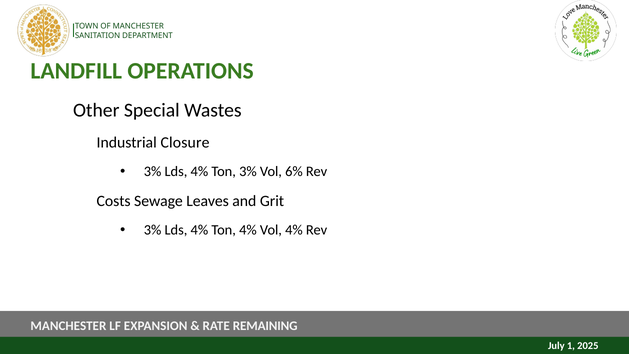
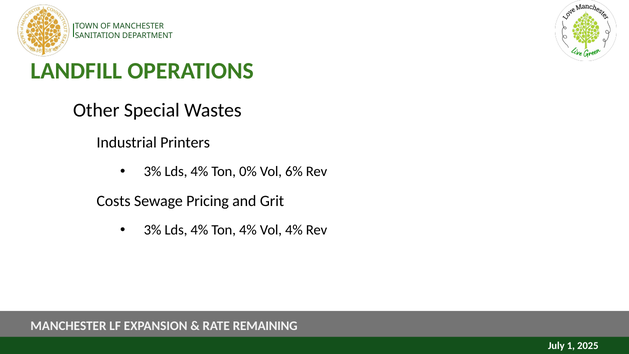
Closure: Closure -> Printers
Ton 3%: 3% -> 0%
Leaves: Leaves -> Pricing
